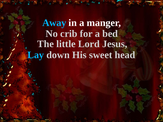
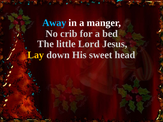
Lay colour: light blue -> yellow
